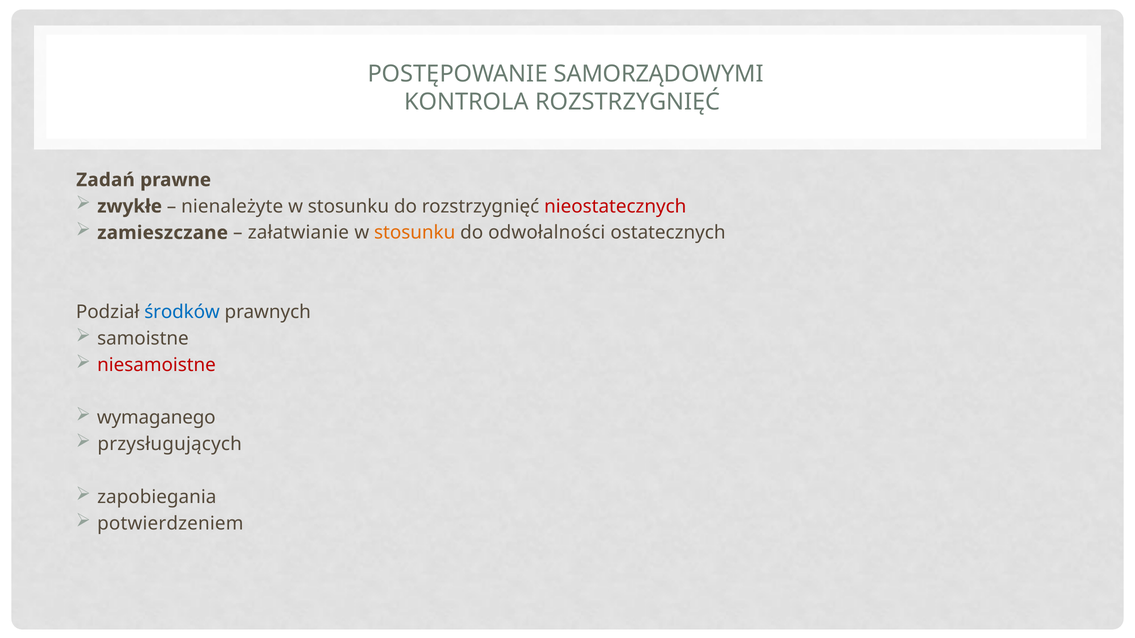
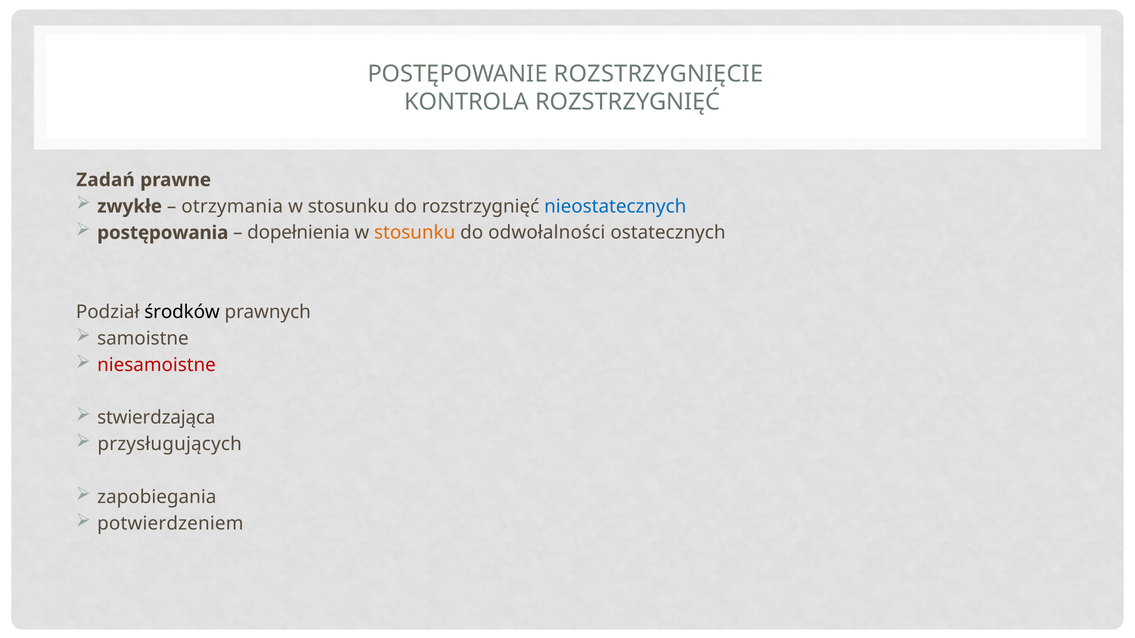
SAMORZĄDOWYMI: SAMORZĄDOWYMI -> ROZSTRZYGNIĘCIE
nienależyte: nienależyte -> otrzymania
nieostatecznych colour: red -> blue
zamieszczane: zamieszczane -> postępowania
załatwianie: załatwianie -> dopełnienia
środków colour: blue -> black
wymaganego: wymaganego -> stwierdzająca
